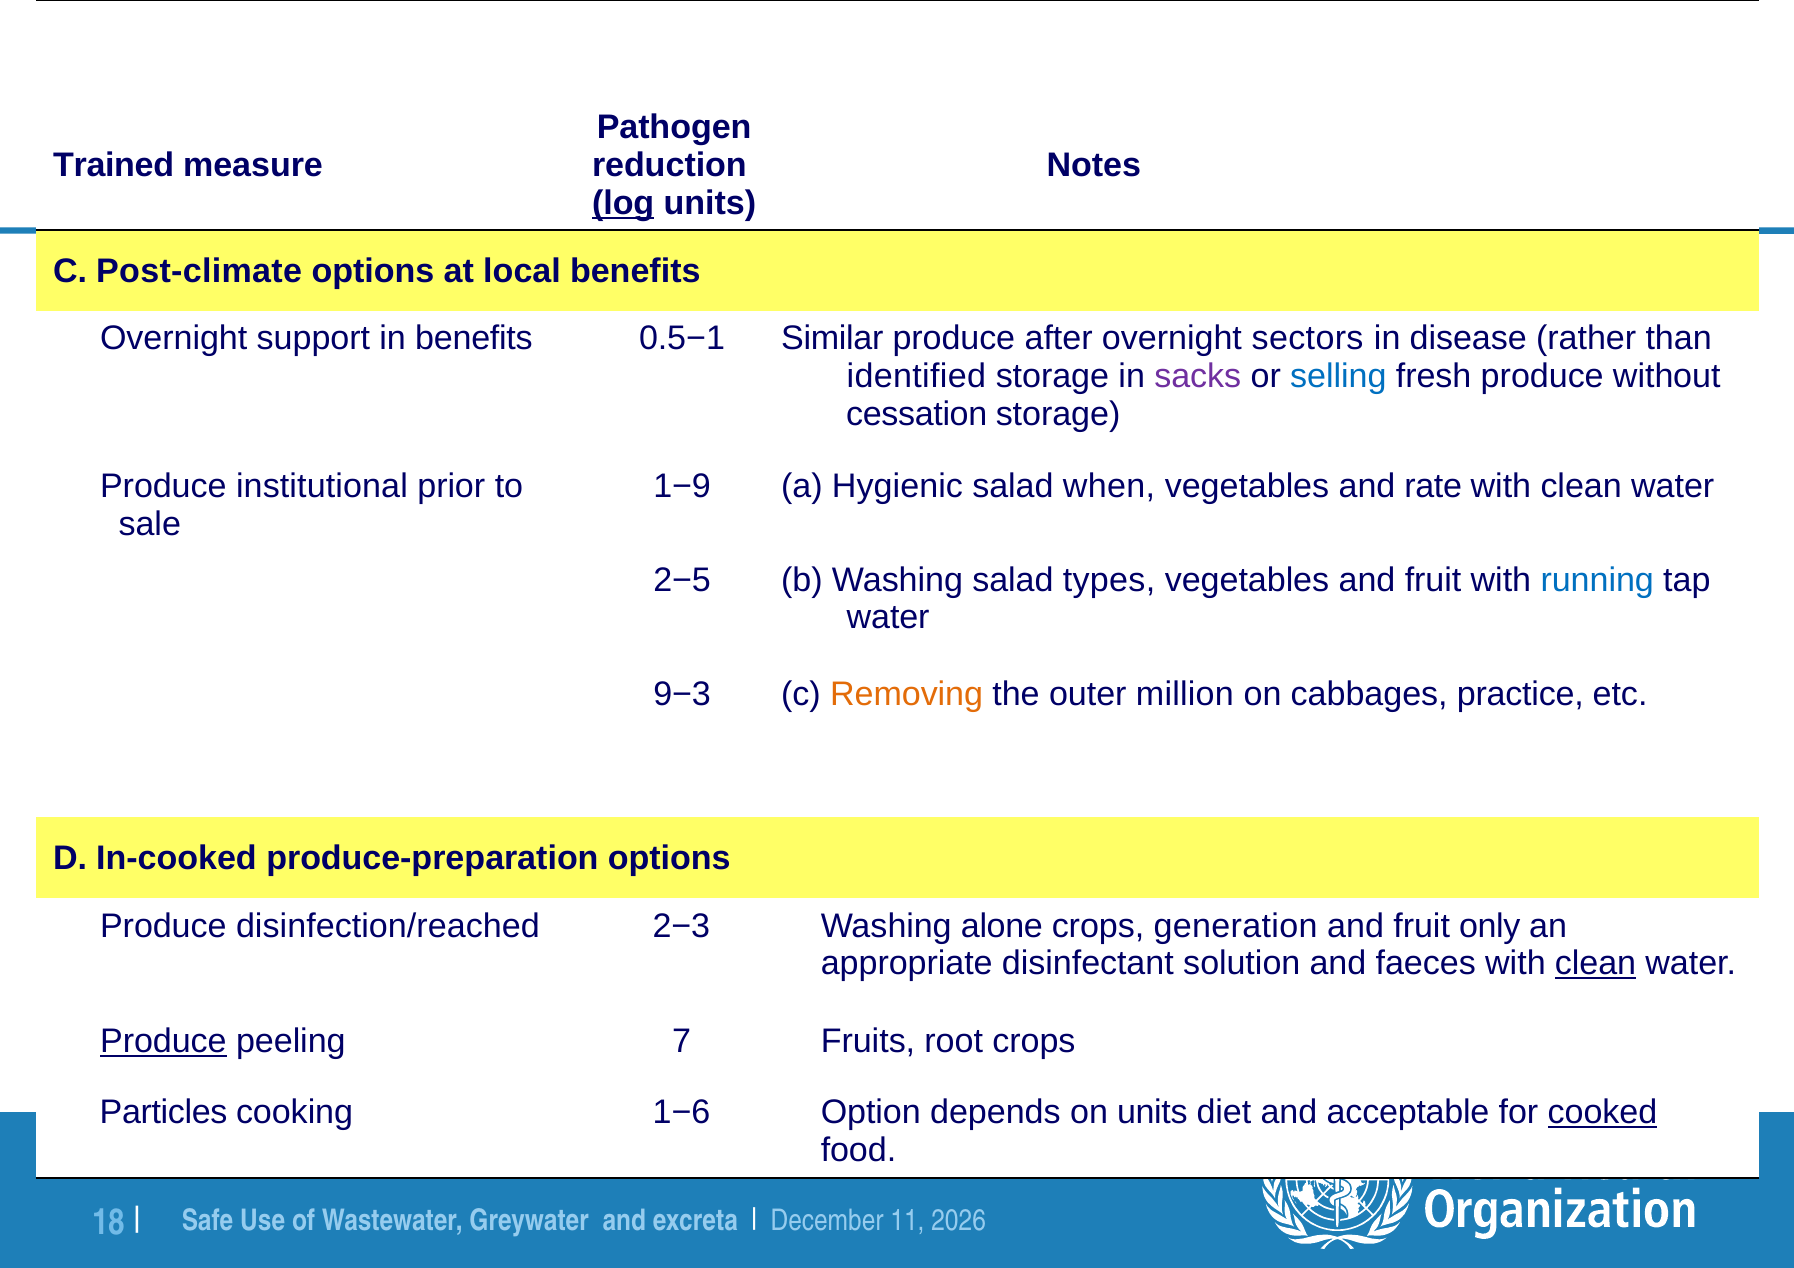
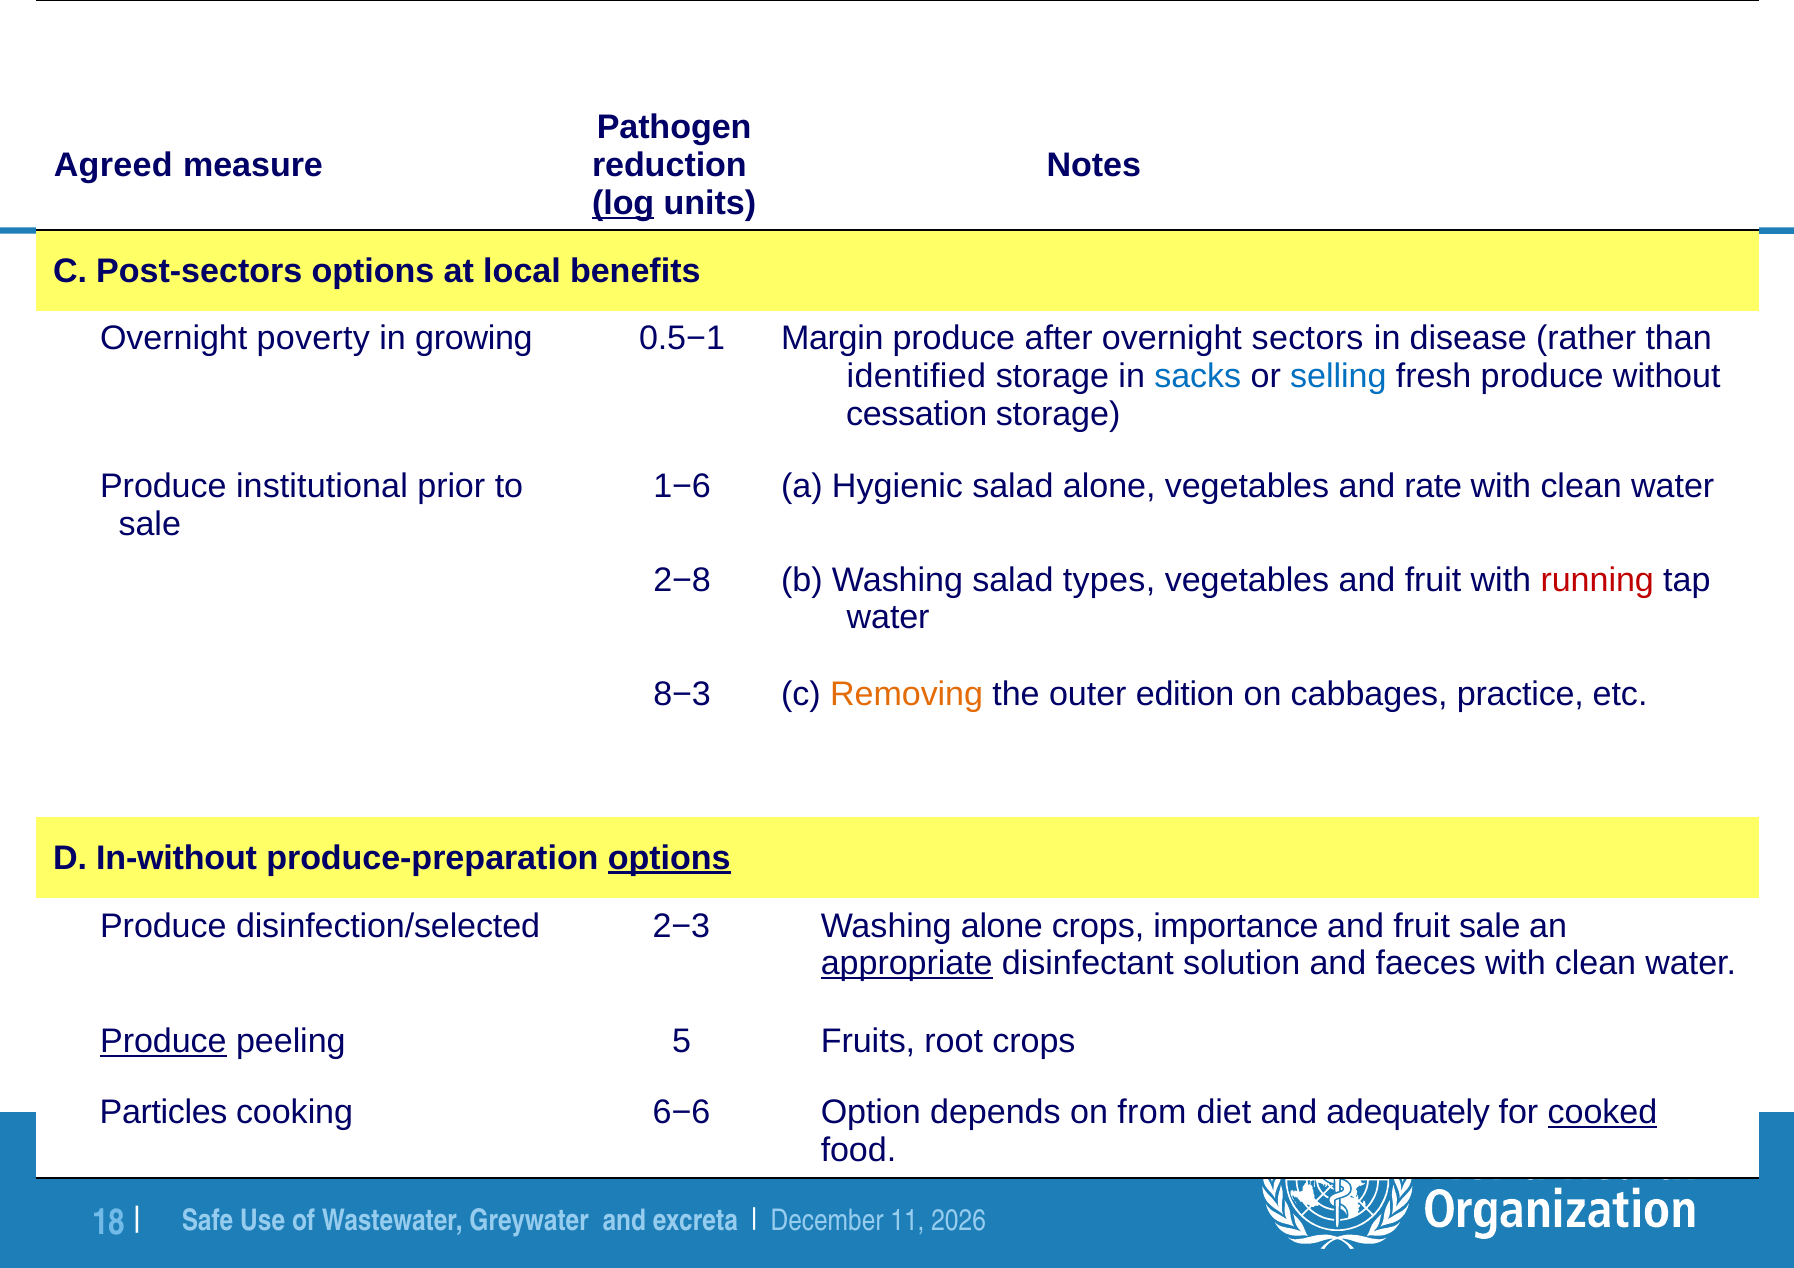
Trained: Trained -> Agreed
Post-climate: Post-climate -> Post-sectors
support: support -> poverty
in benefits: benefits -> growing
Similar: Similar -> Margin
sacks colour: purple -> blue
1−9: 1−9 -> 1−6
salad when: when -> alone
2−5: 2−5 -> 2−8
running colour: blue -> red
9−3: 9−3 -> 8−3
million: million -> edition
In-cooked: In-cooked -> In-without
options at (669, 858) underline: none -> present
disinfection/reached: disinfection/reached -> disinfection/selected
generation: generation -> importance
fruit only: only -> sale
appropriate underline: none -> present
clean at (1595, 964) underline: present -> none
7: 7 -> 5
1−6: 1−6 -> 6−6
on units: units -> from
acceptable: acceptable -> adequately
